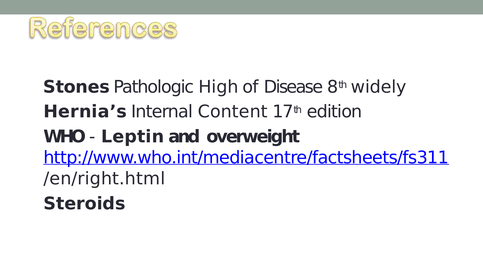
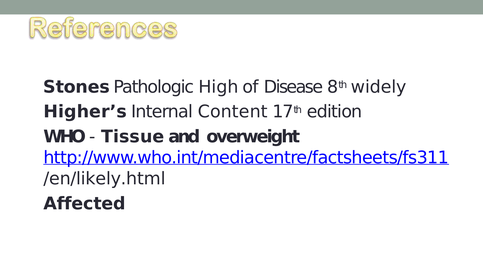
Hernia’s: Hernia’s -> Higher’s
Leptin: Leptin -> Tissue
/en/right.html: /en/right.html -> /en/likely.html
Steroids: Steroids -> Affected
